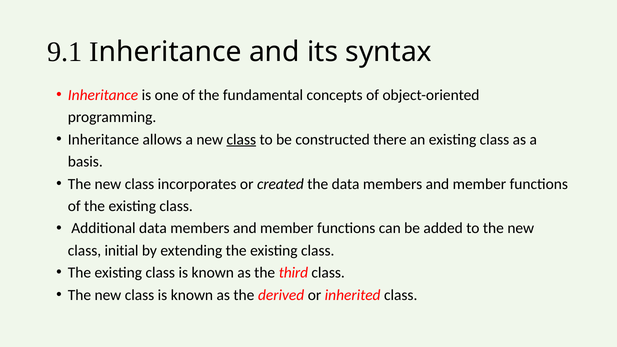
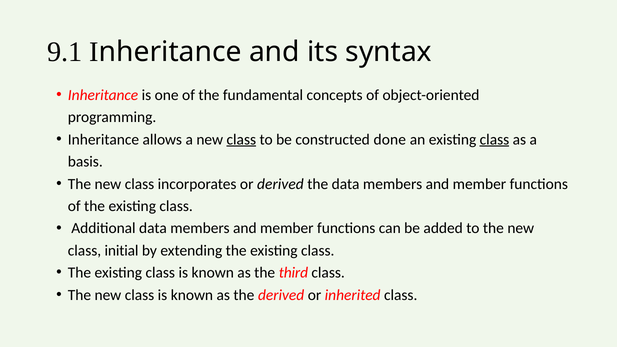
there: there -> done
class at (494, 140) underline: none -> present
or created: created -> derived
